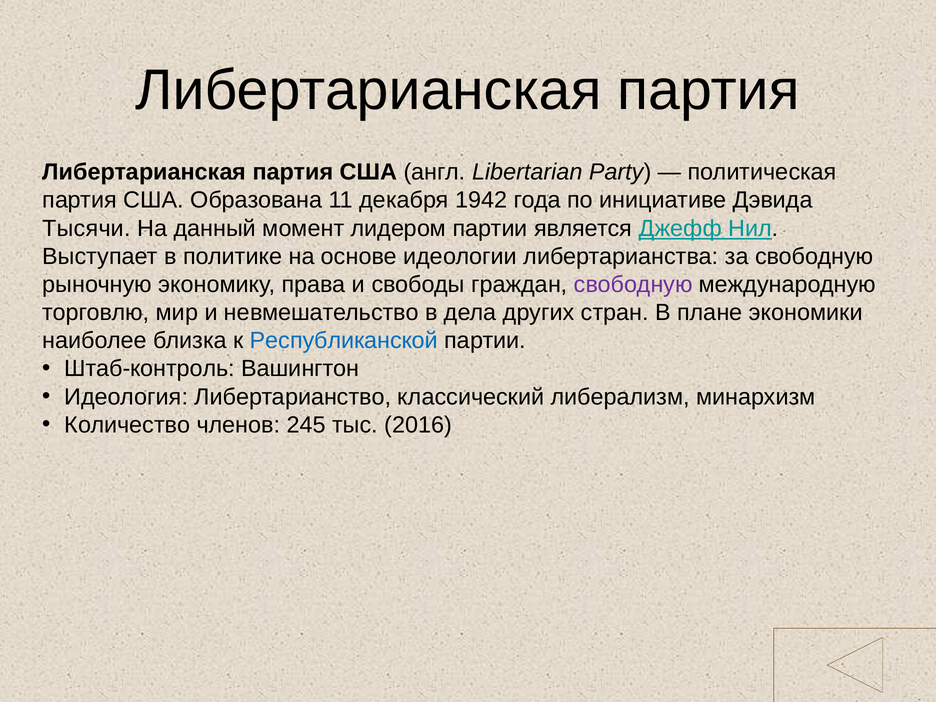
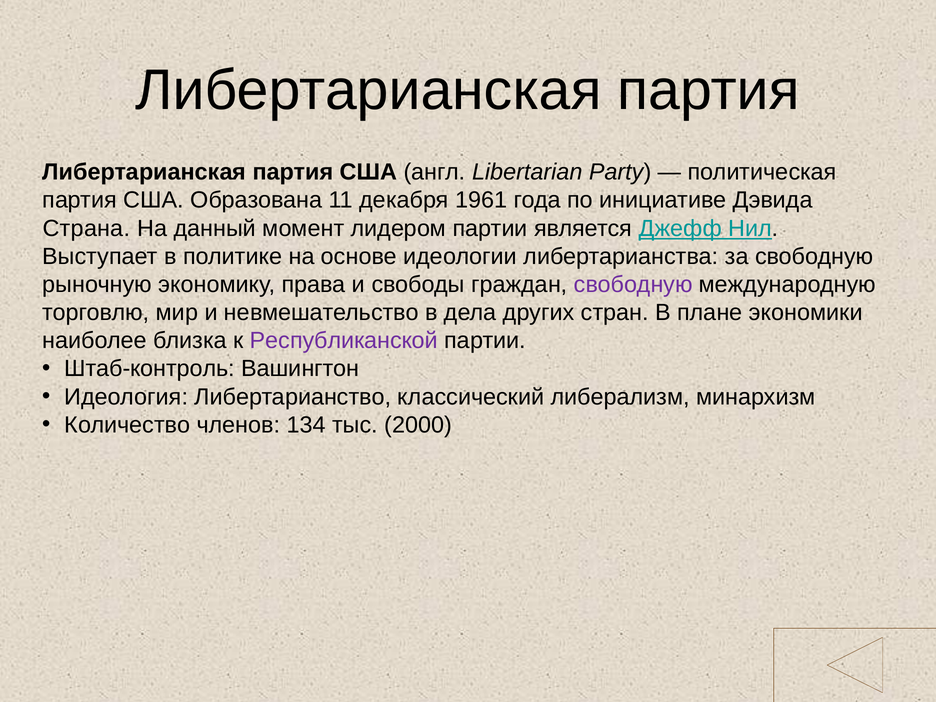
1942: 1942 -> 1961
Тысячи: Тысячи -> Страна
Республиканской colour: blue -> purple
245: 245 -> 134
2016: 2016 -> 2000
